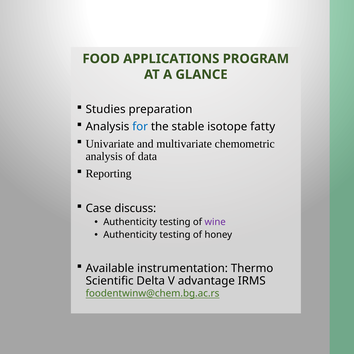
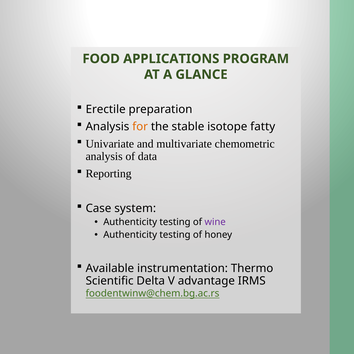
Studies: Studies -> Erectile
for colour: blue -> orange
discuss: discuss -> system
